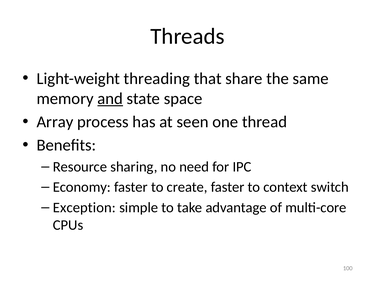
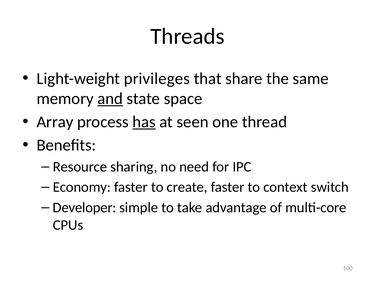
threading: threading -> privileges
has underline: none -> present
Exception: Exception -> Developer
